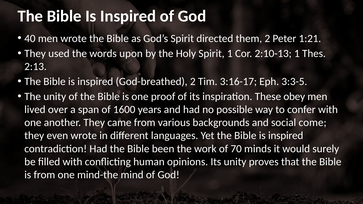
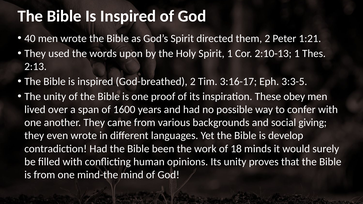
come: come -> giving
inspired at (286, 136): inspired -> develop
70: 70 -> 18
